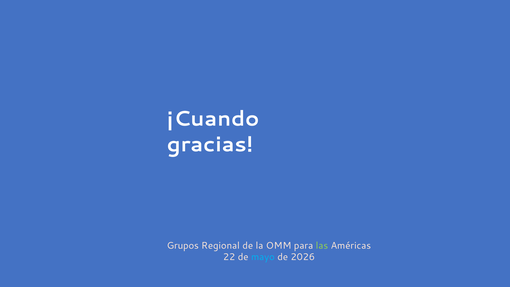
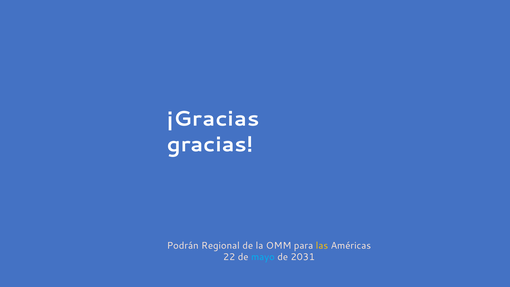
¡Cuando: ¡Cuando -> ¡Gracias
Grupos: Grupos -> Podrán
las colour: light green -> yellow
2026: 2026 -> 2031
